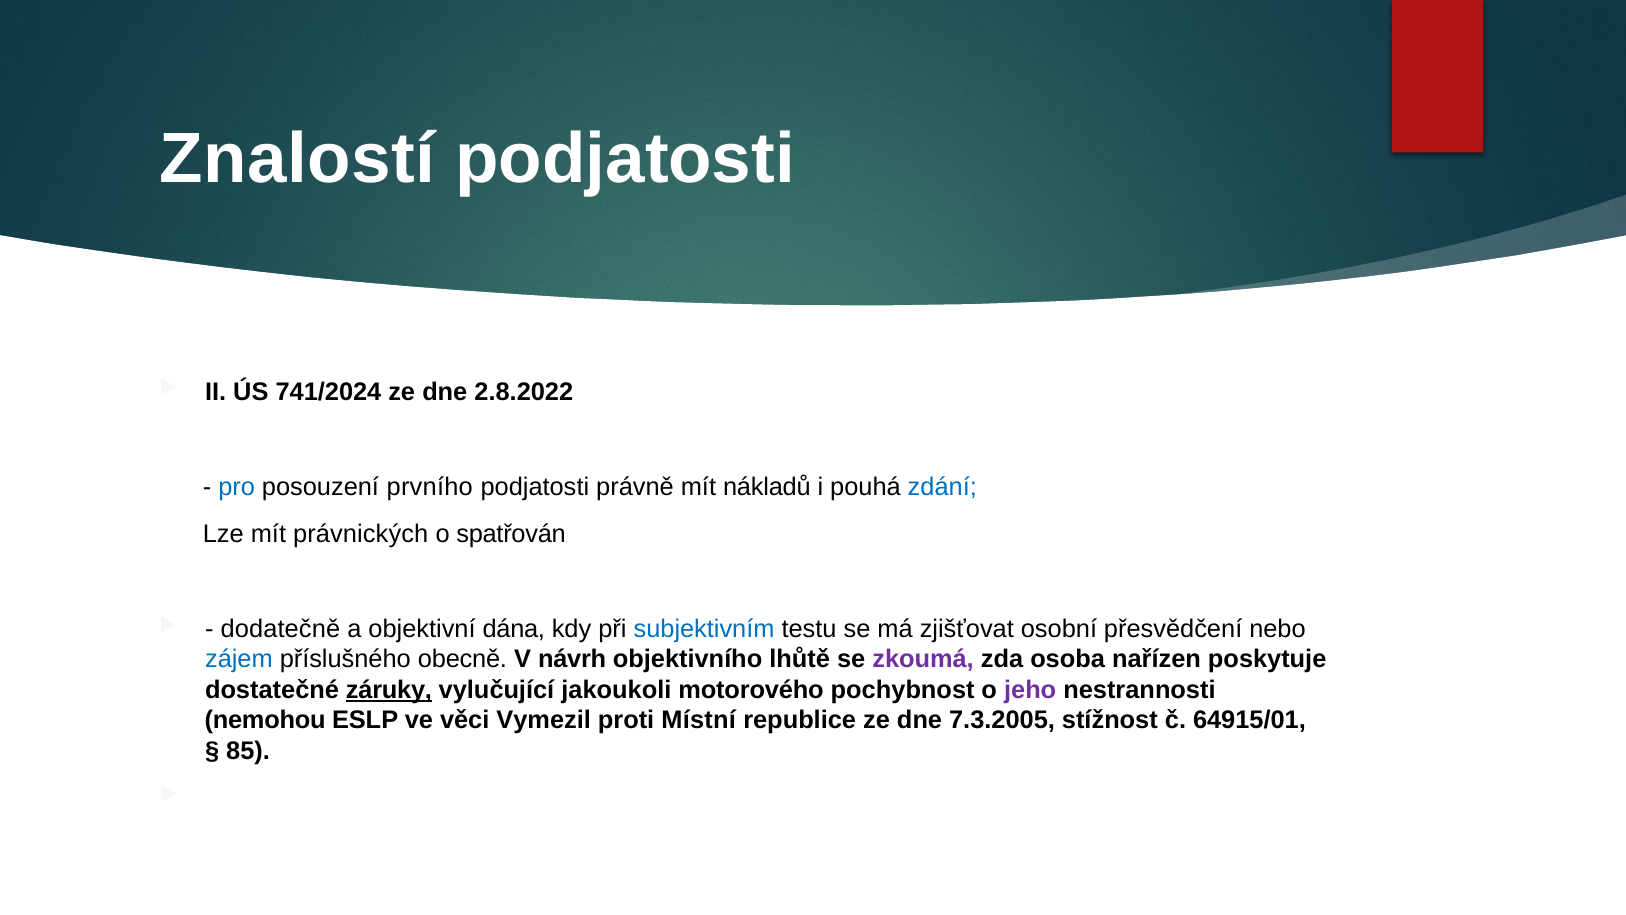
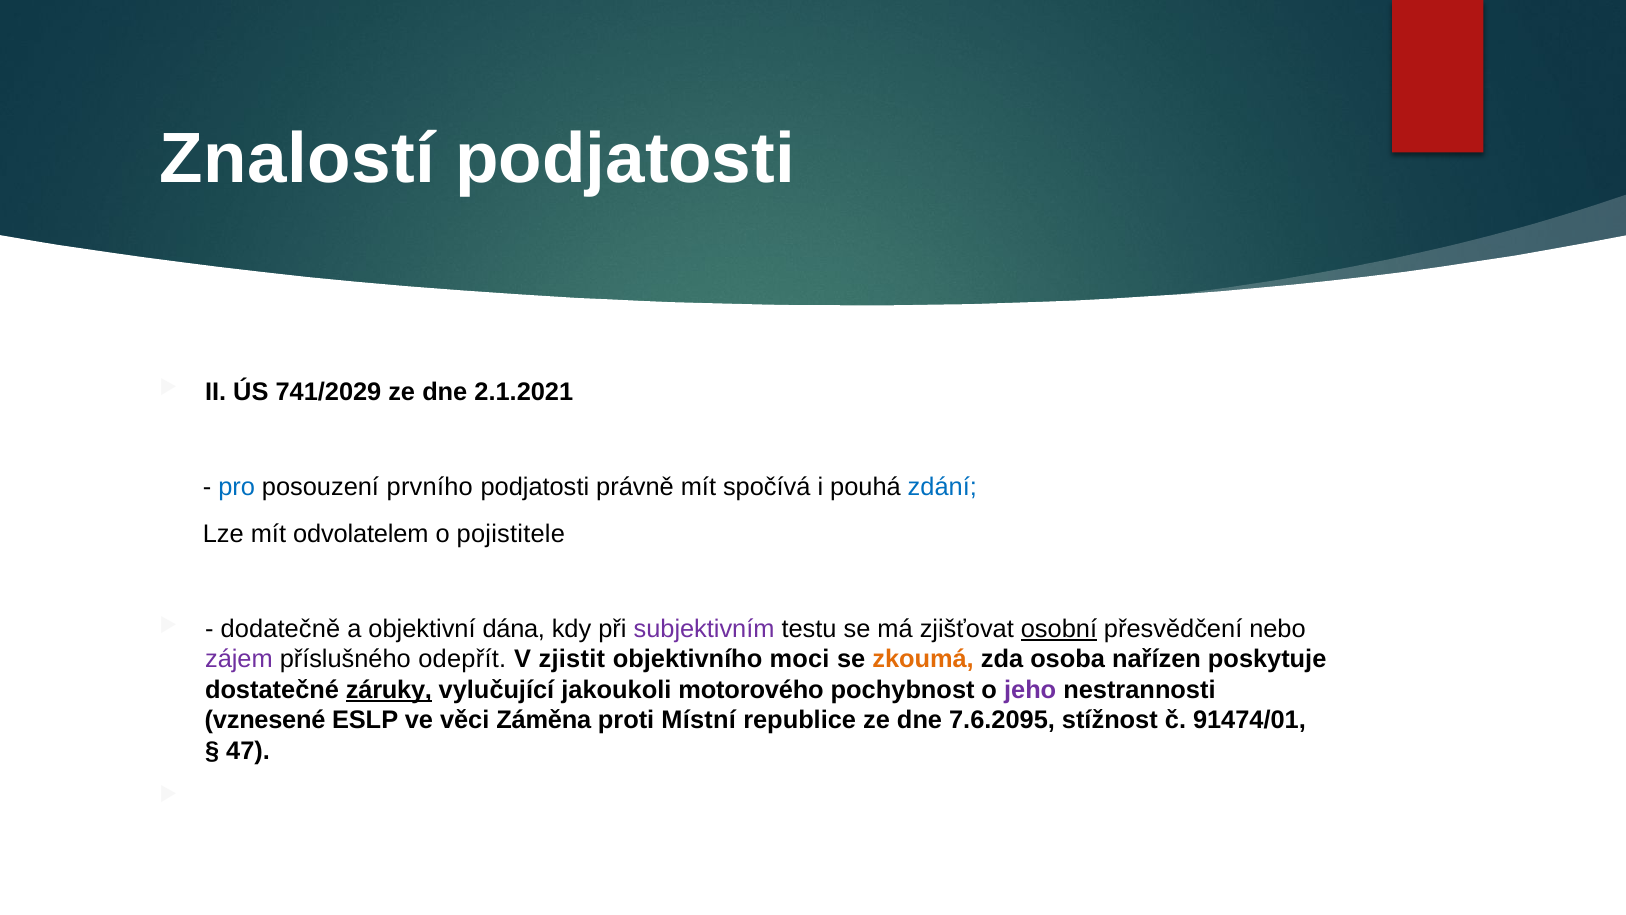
741/2024: 741/2024 -> 741/2029
2.8.2022: 2.8.2022 -> 2.1.2021
nákladů: nákladů -> spočívá
právnických: právnických -> odvolatelem
spatřován: spatřován -> pojistitele
subjektivním colour: blue -> purple
osobní underline: none -> present
zájem colour: blue -> purple
obecně: obecně -> odepřít
návrh: návrh -> zjistit
lhůtě: lhůtě -> moci
zkoumá colour: purple -> orange
nemohou: nemohou -> vznesené
Vymezil: Vymezil -> Záměna
7.3.2005: 7.3.2005 -> 7.6.2095
64915/01: 64915/01 -> 91474/01
85: 85 -> 47
